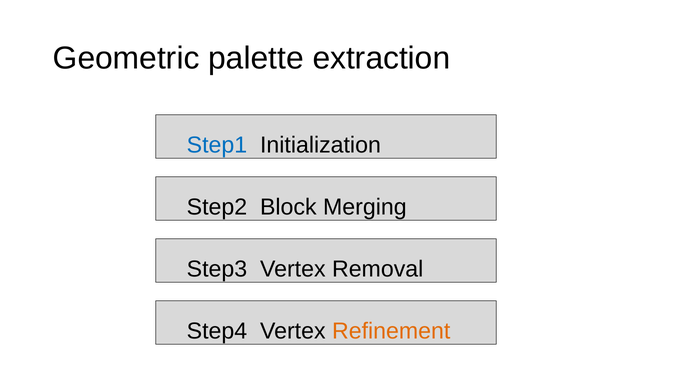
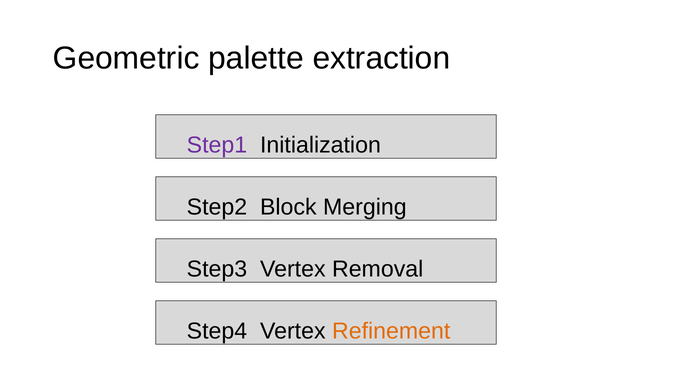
Step1 colour: blue -> purple
